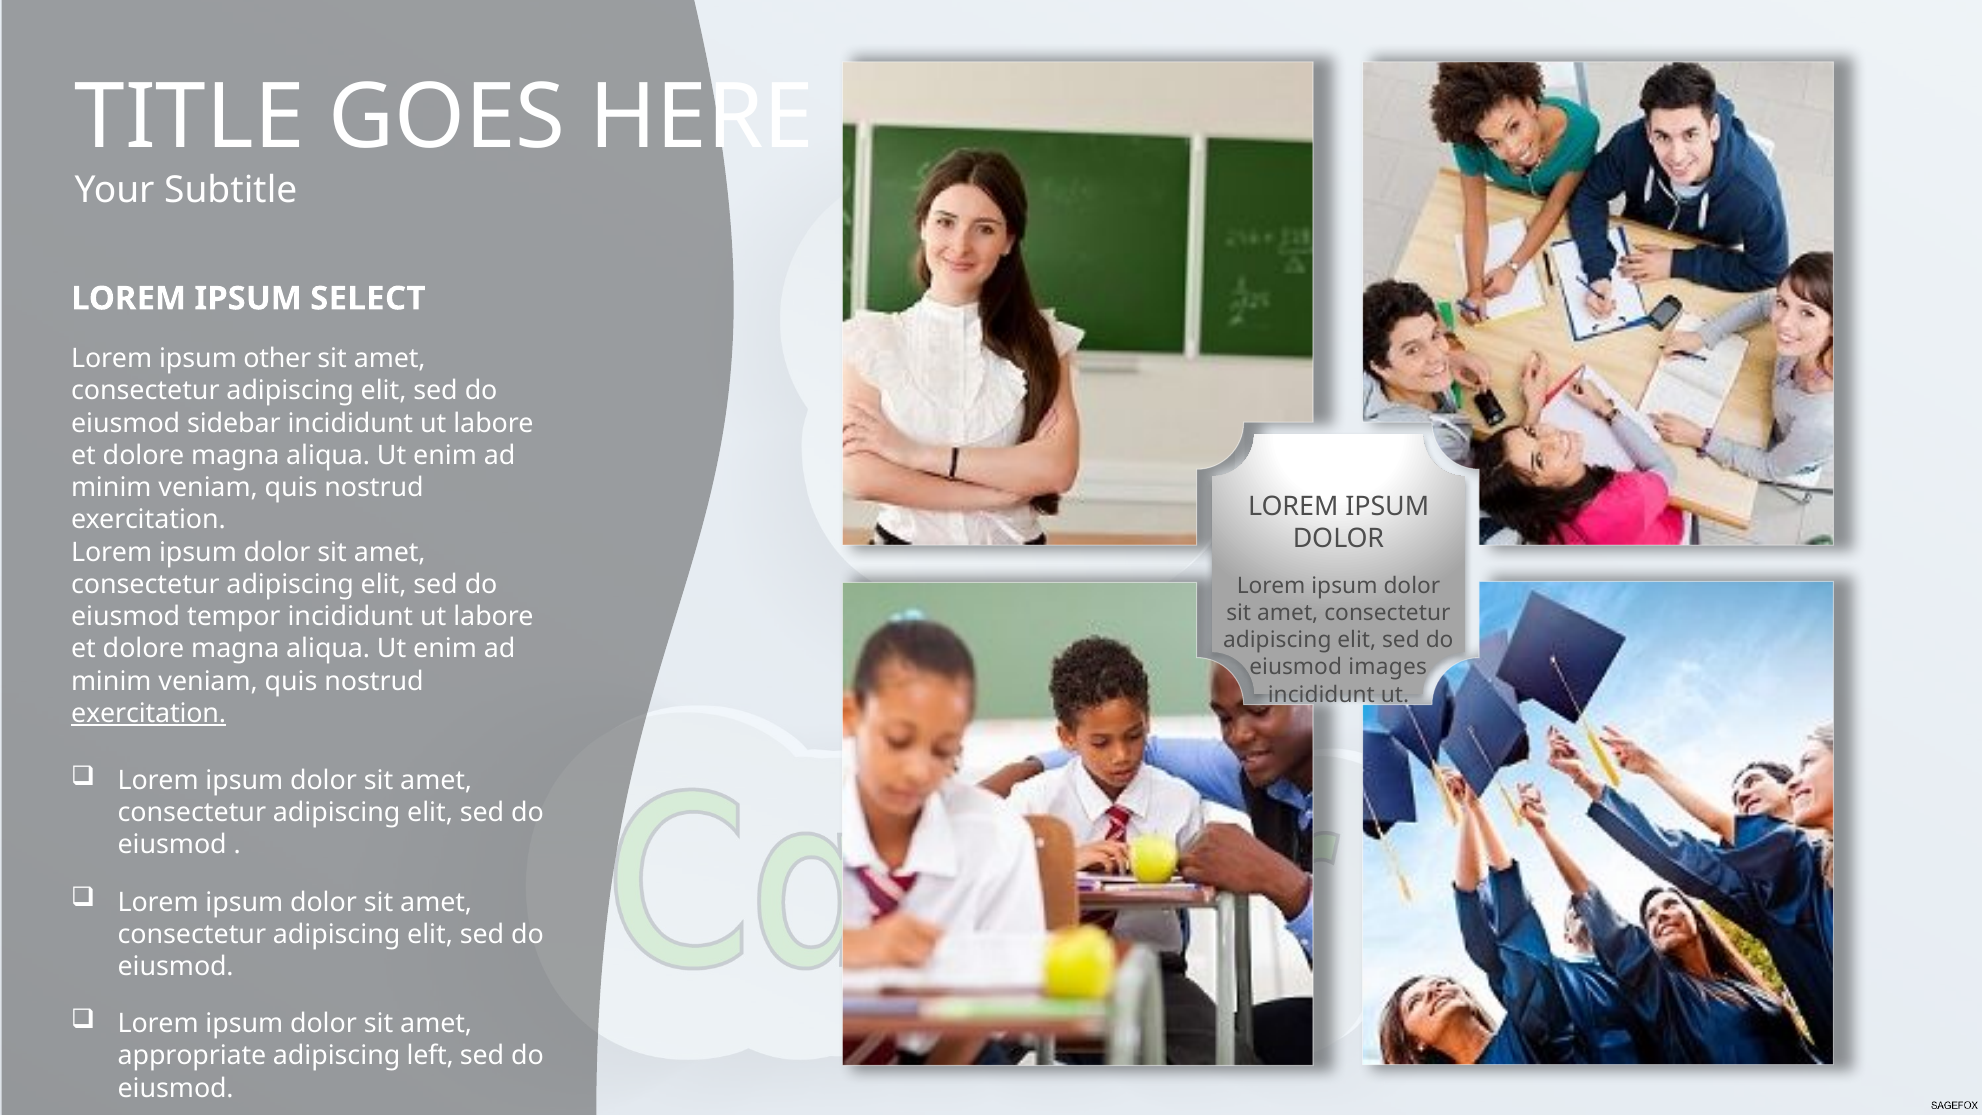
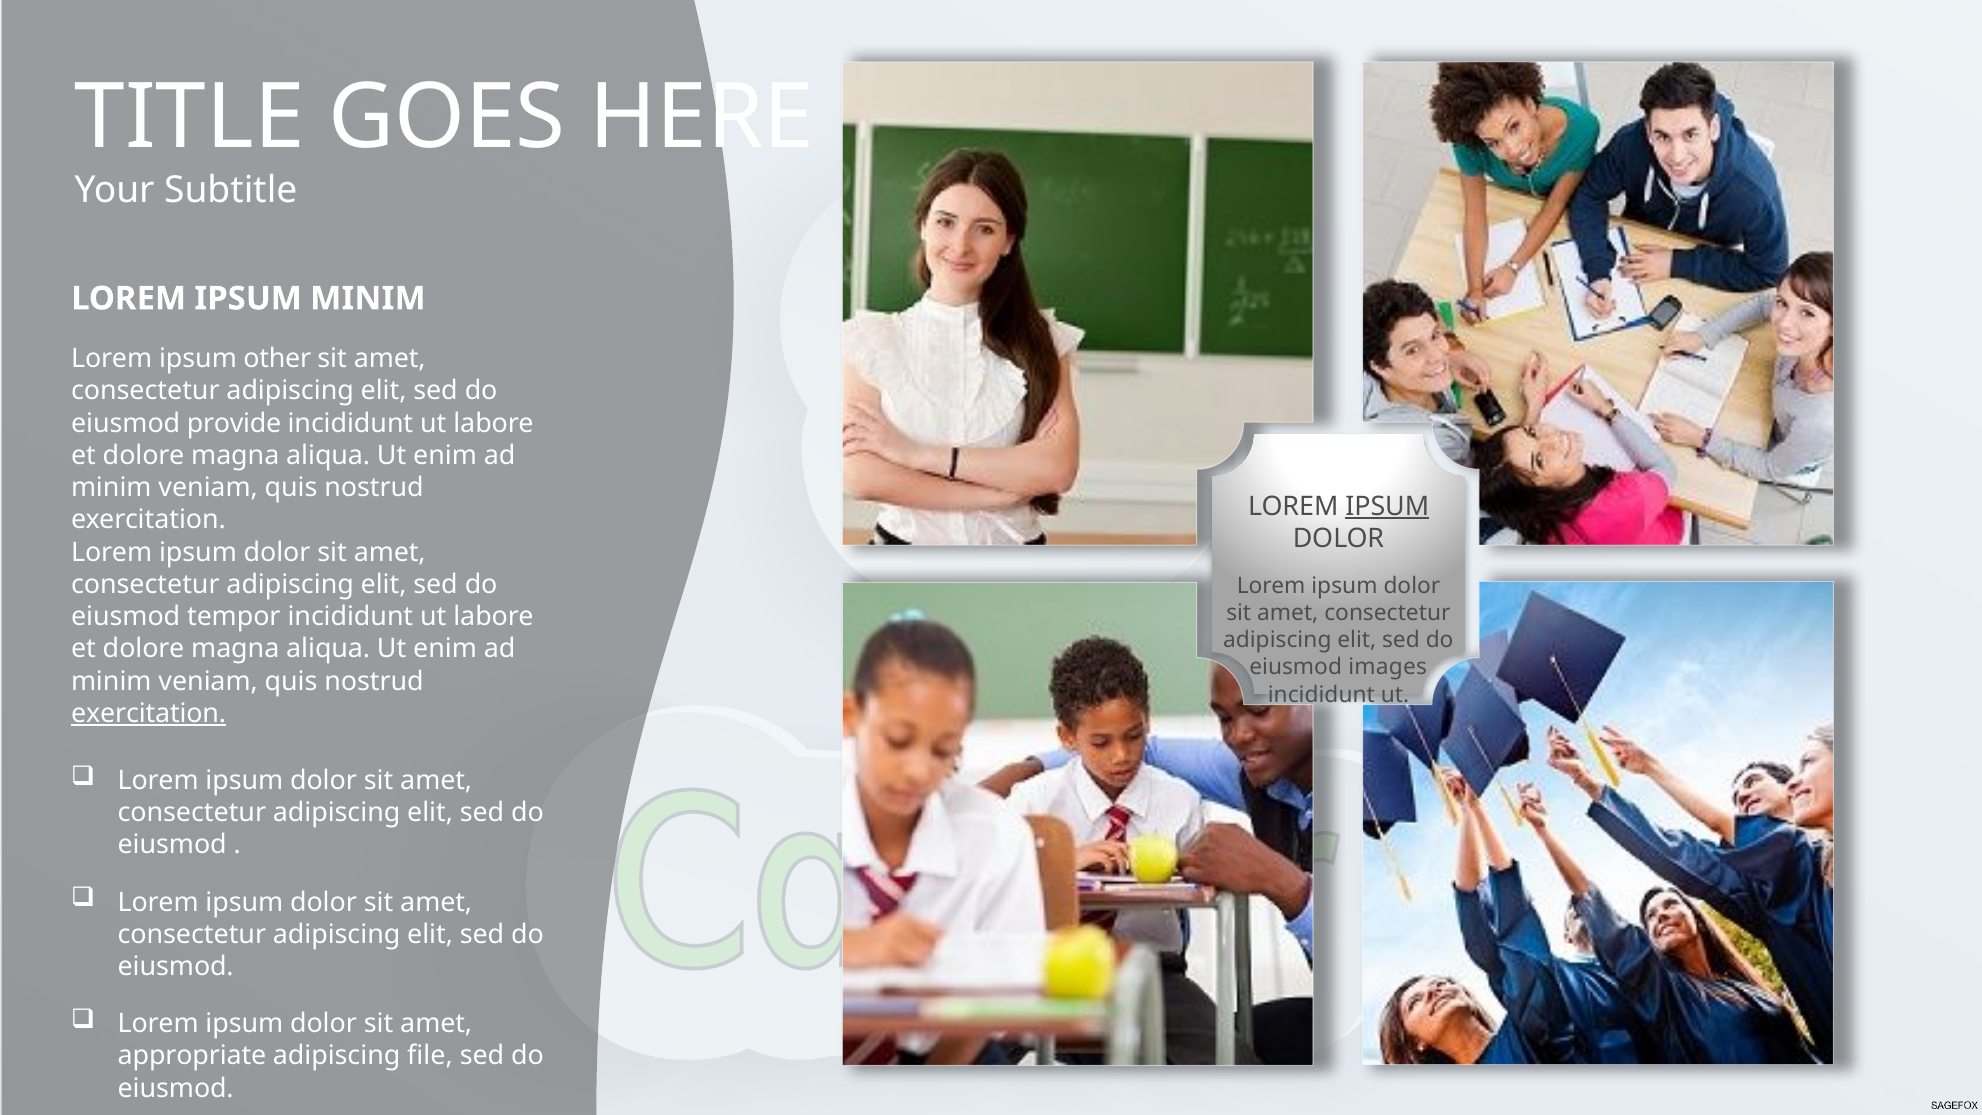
IPSUM SELECT: SELECT -> MINIM
sidebar: sidebar -> provide
IPSUM at (1387, 506) underline: none -> present
left: left -> file
